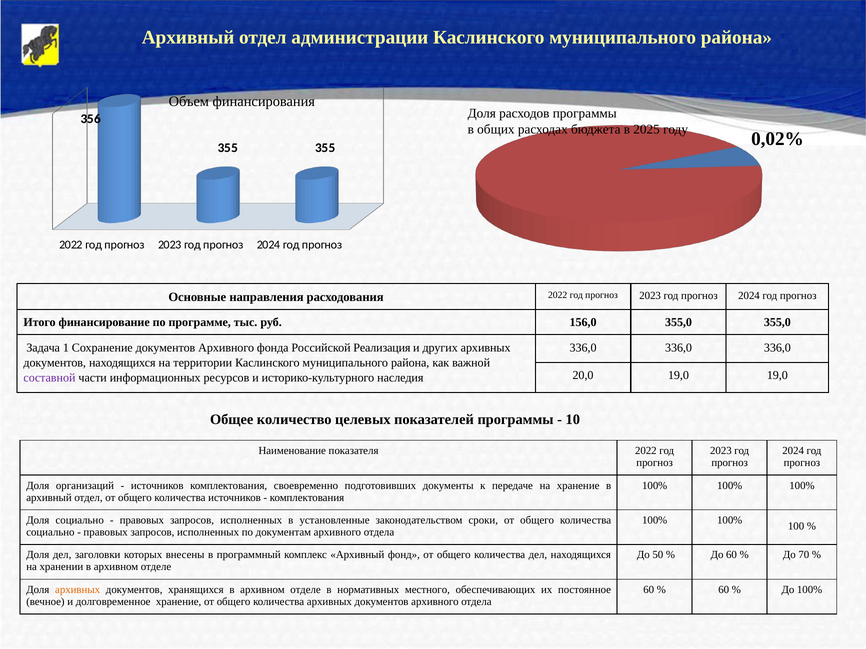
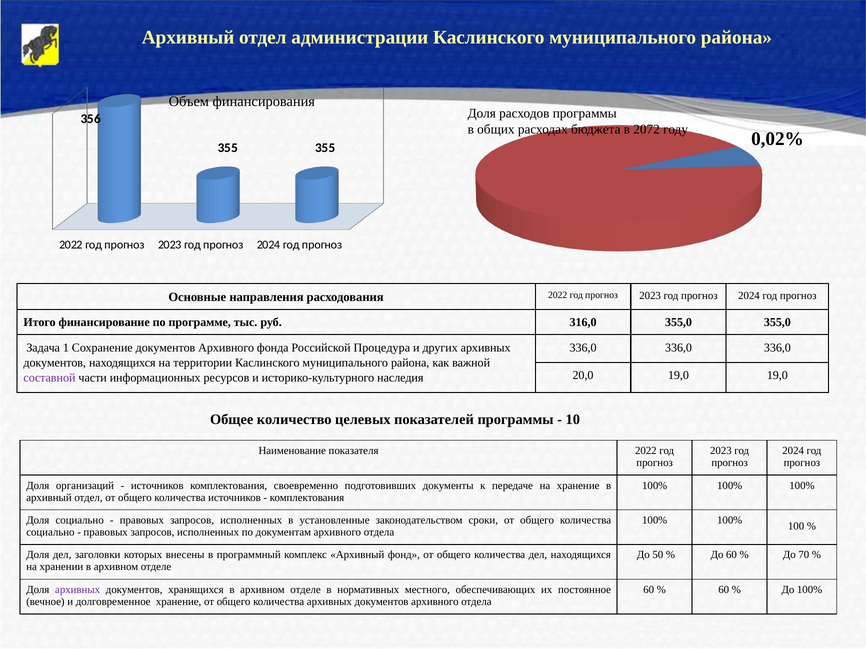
2025: 2025 -> 2072
156,0: 156,0 -> 316,0
Реализация: Реализация -> Процедура
архивных at (78, 590) colour: orange -> purple
